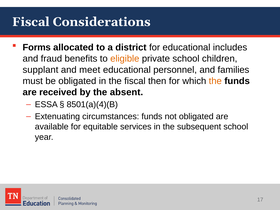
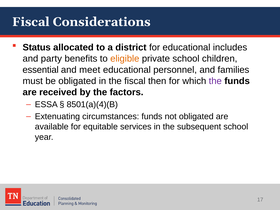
Forms: Forms -> Status
fraud: fraud -> party
supplant: supplant -> essential
the at (215, 81) colour: orange -> purple
absent: absent -> factors
